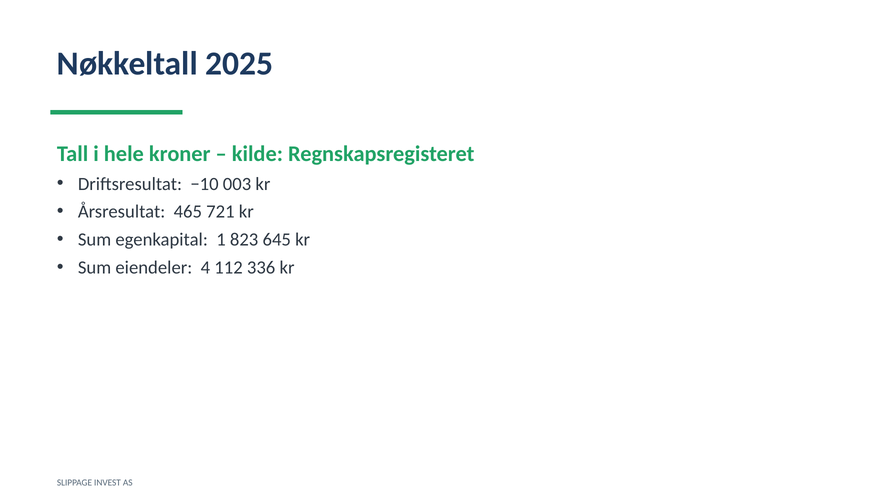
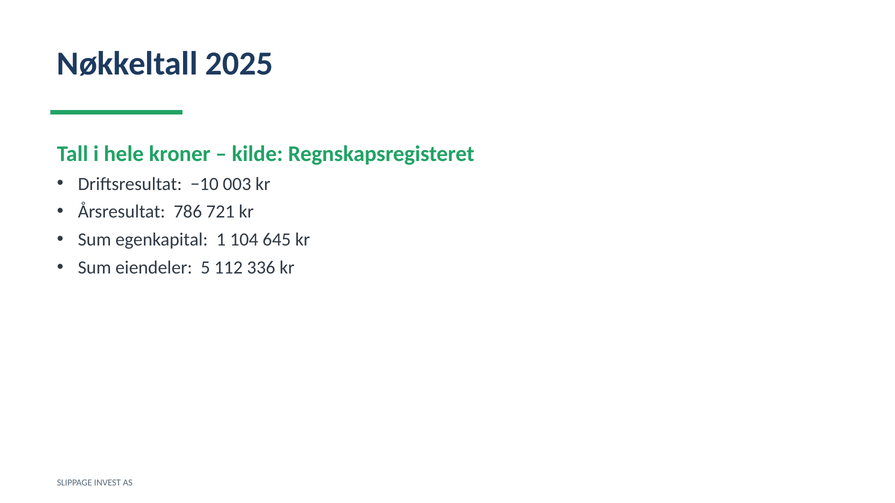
465: 465 -> 786
823: 823 -> 104
4: 4 -> 5
